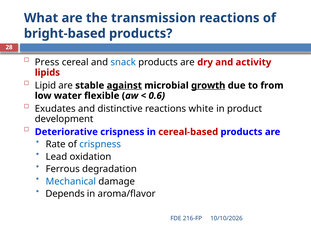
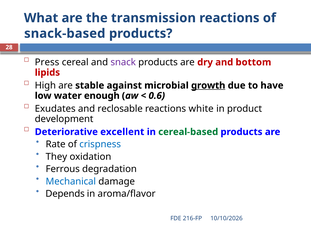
bright-based: bright-based -> snack-based
snack colour: blue -> purple
activity: activity -> bottom
Lipid: Lipid -> High
against underline: present -> none
from: from -> have
flexible: flexible -> enough
distinctive: distinctive -> reclosable
Deteriorative crispness: crispness -> excellent
cereal-based colour: red -> green
Lead: Lead -> They
